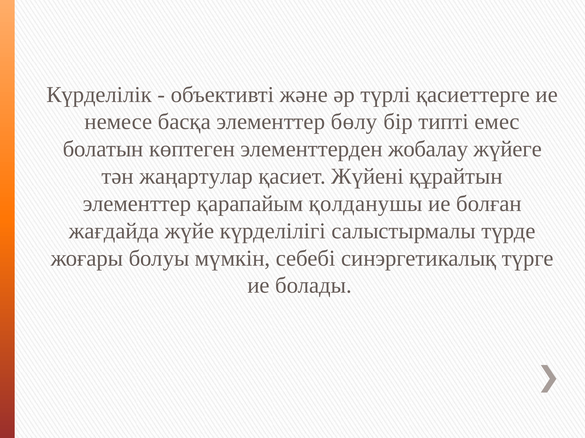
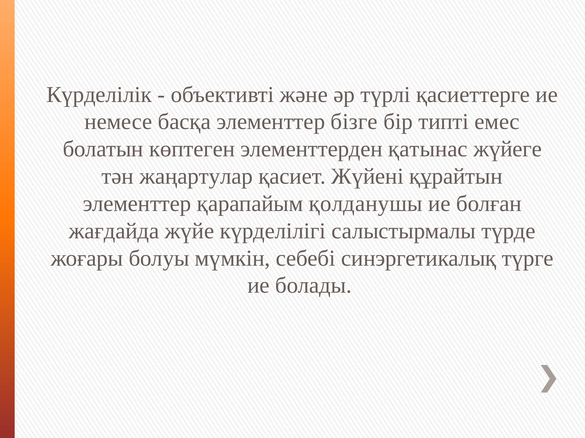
бөлу: бөлу -> бізге
жобалау: жобалау -> қатынас
